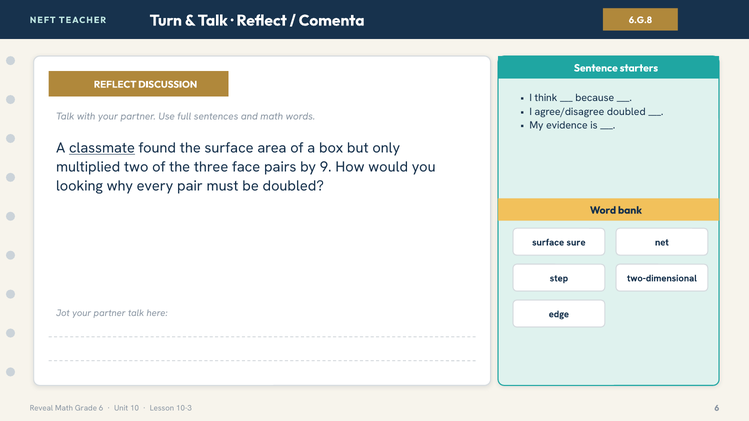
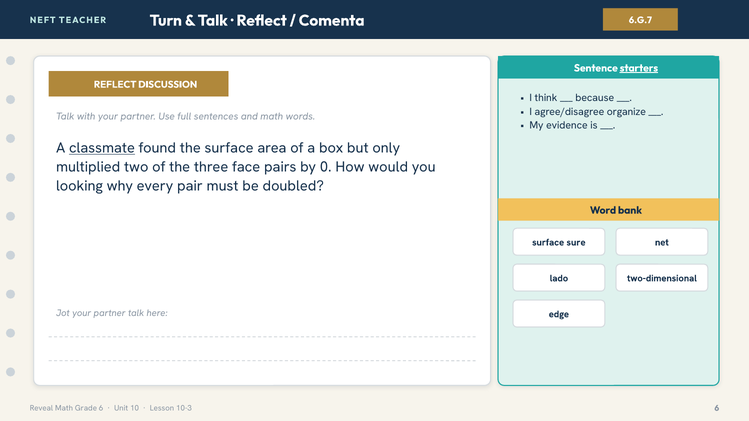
6.G.8: 6.G.8 -> 6.G.7
starters underline: none -> present
agree/disagree doubled: doubled -> organize
9: 9 -> 0
step: step -> lado
